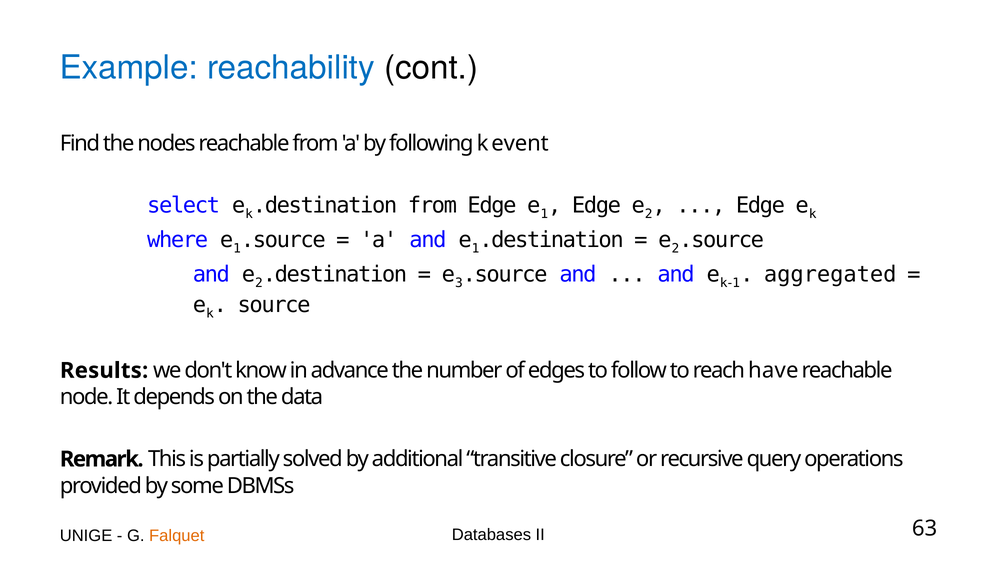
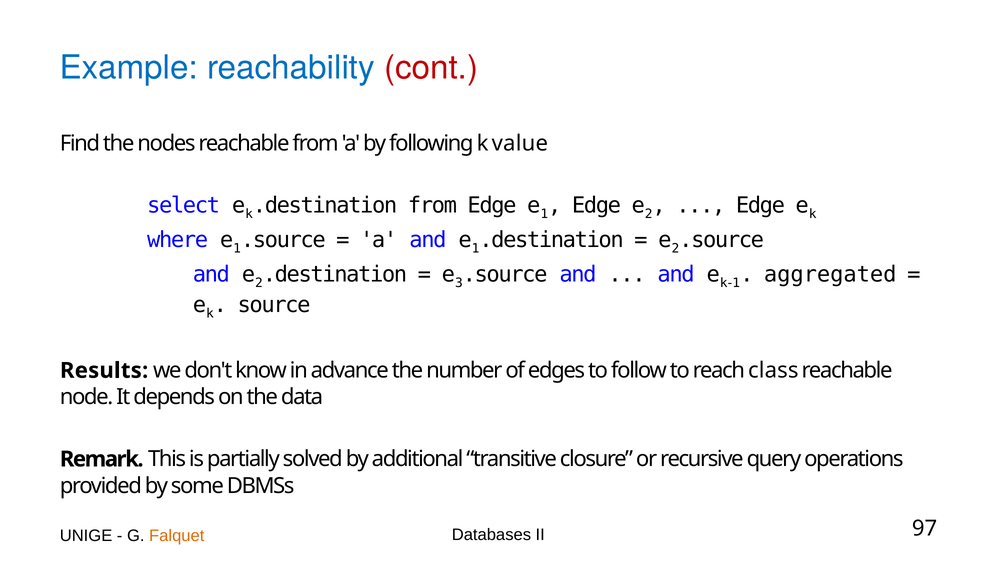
cont colour: black -> red
event: event -> value
have: have -> class
63: 63 -> 97
